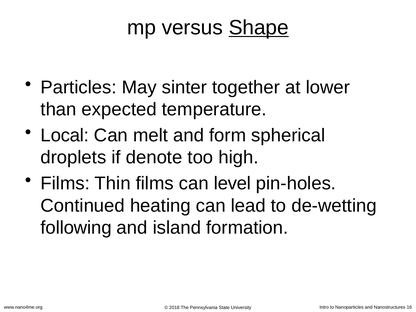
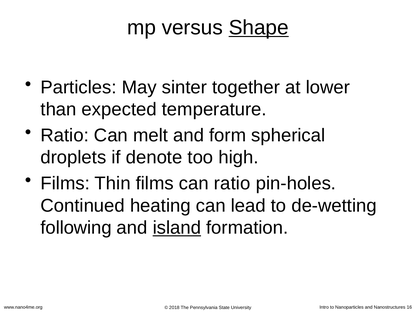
Local at (65, 135): Local -> Ratio
can level: level -> ratio
island underline: none -> present
